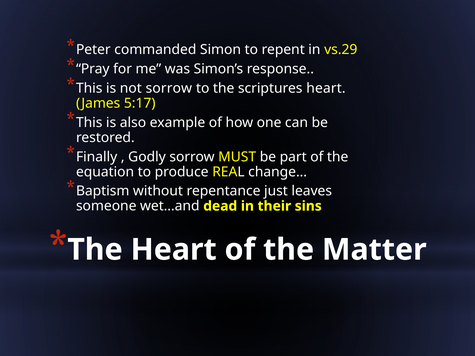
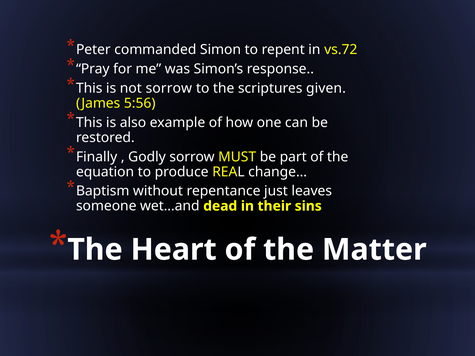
vs.29: vs.29 -> vs.72
scriptures heart: heart -> given
5:17: 5:17 -> 5:56
